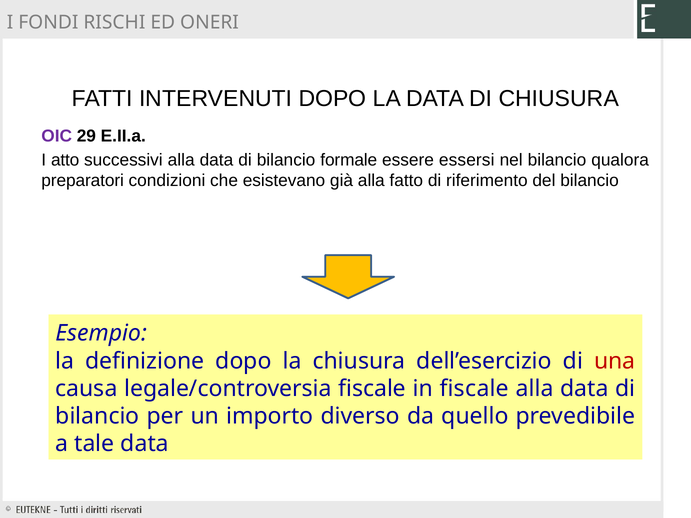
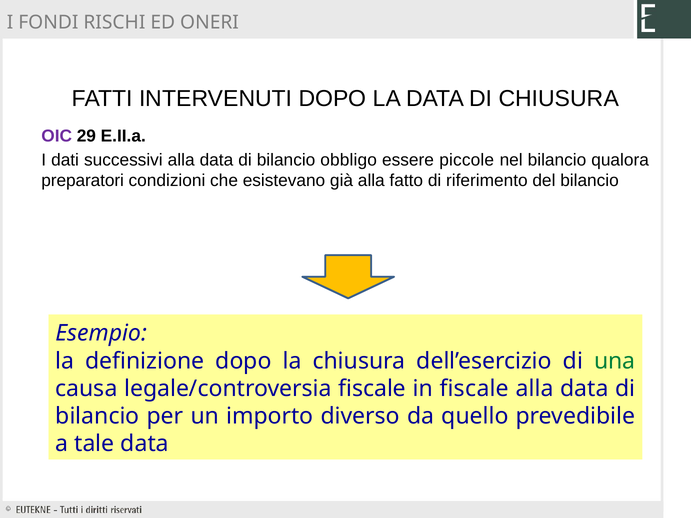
atto: atto -> dati
formale: formale -> obbligo
essersi: essersi -> piccole
una colour: red -> green
